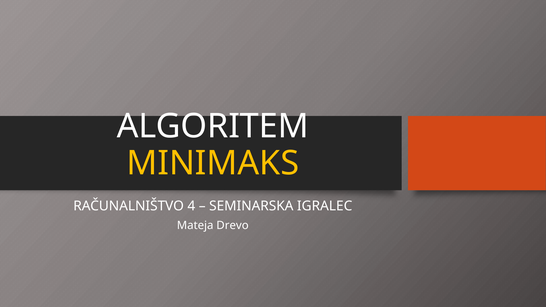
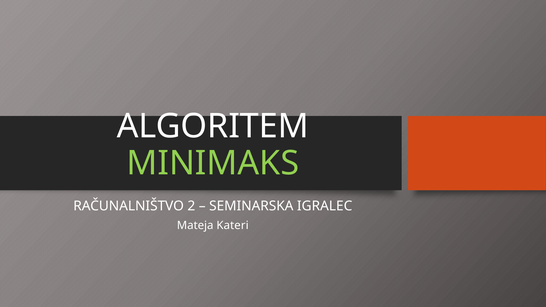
MINIMAKS colour: yellow -> light green
4: 4 -> 2
Drevo: Drevo -> Kateri
